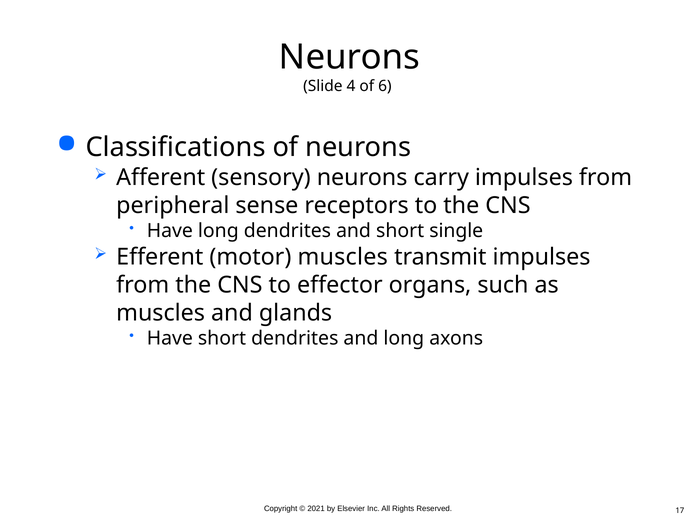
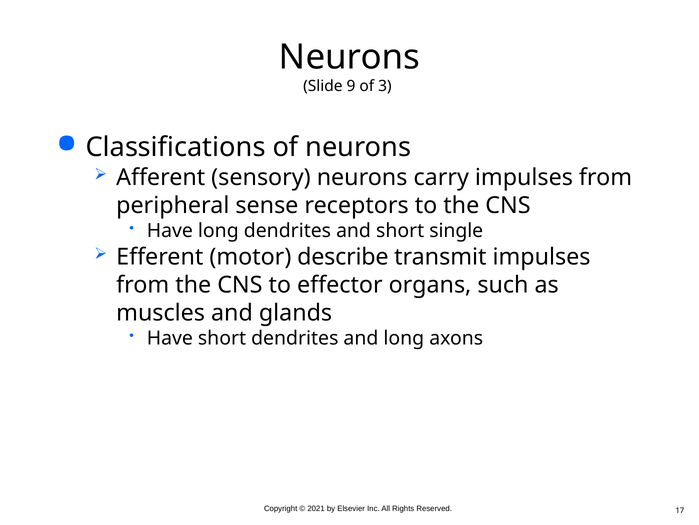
4: 4 -> 9
6: 6 -> 3
motor muscles: muscles -> describe
